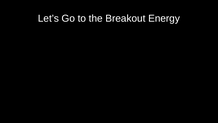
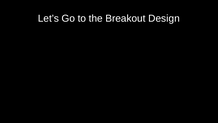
Energy: Energy -> Design
